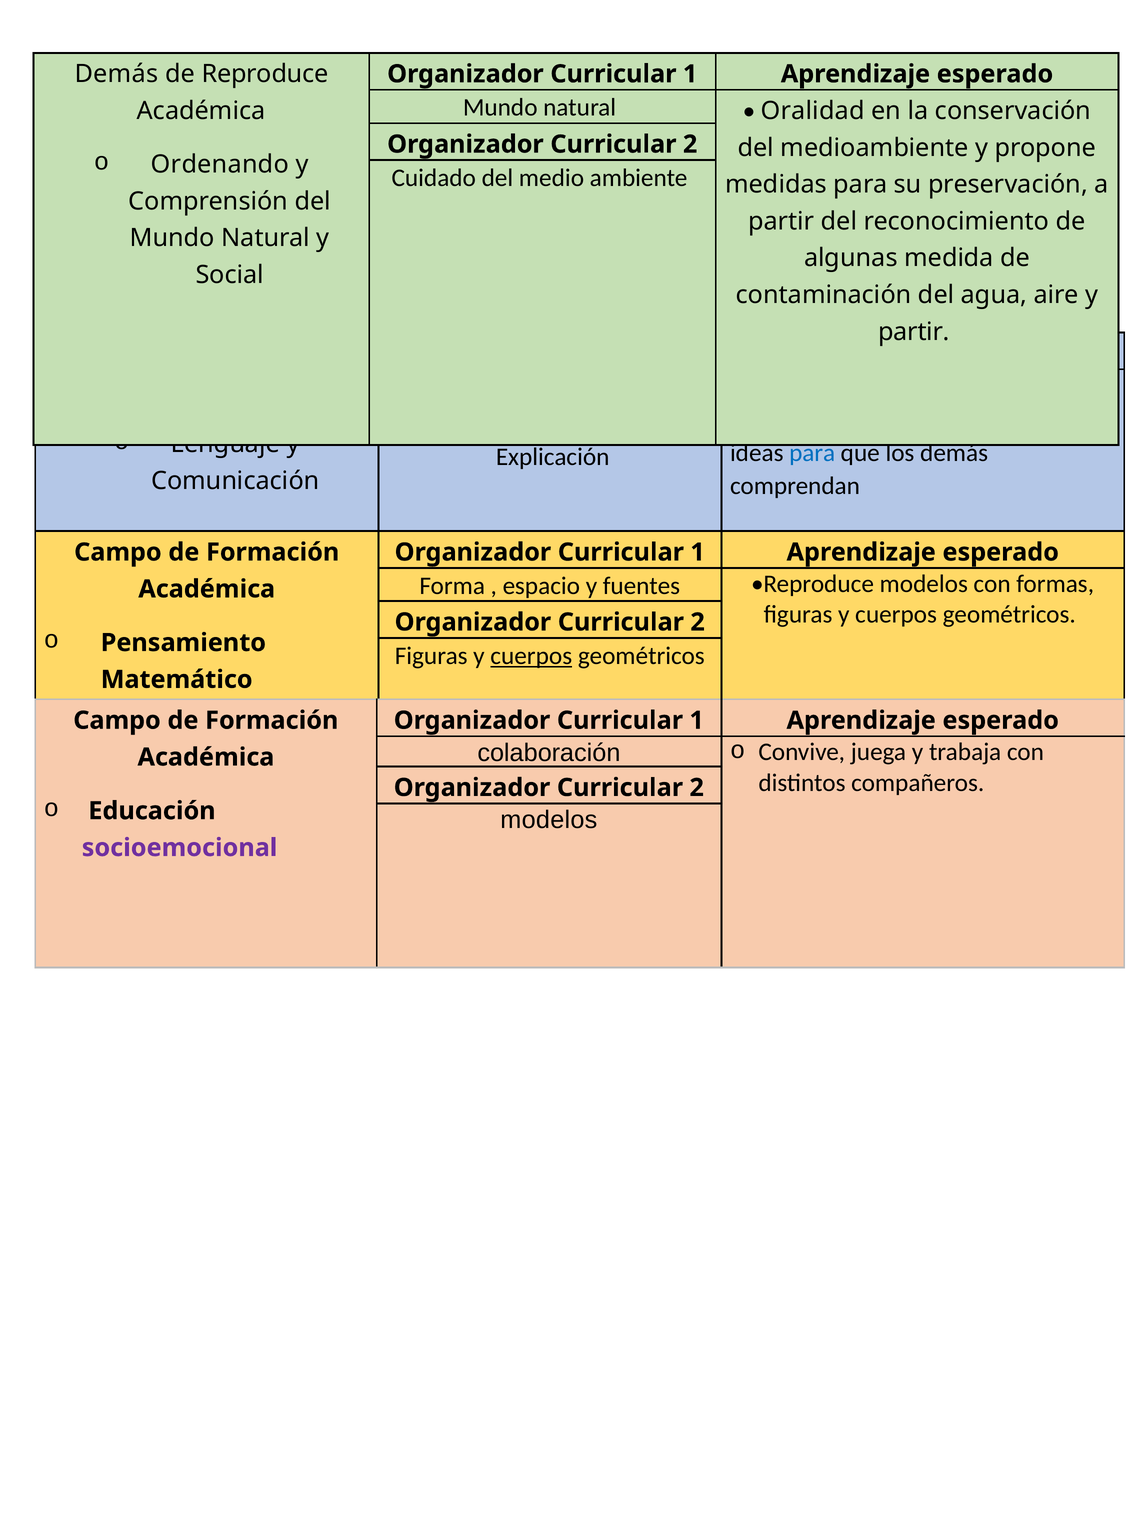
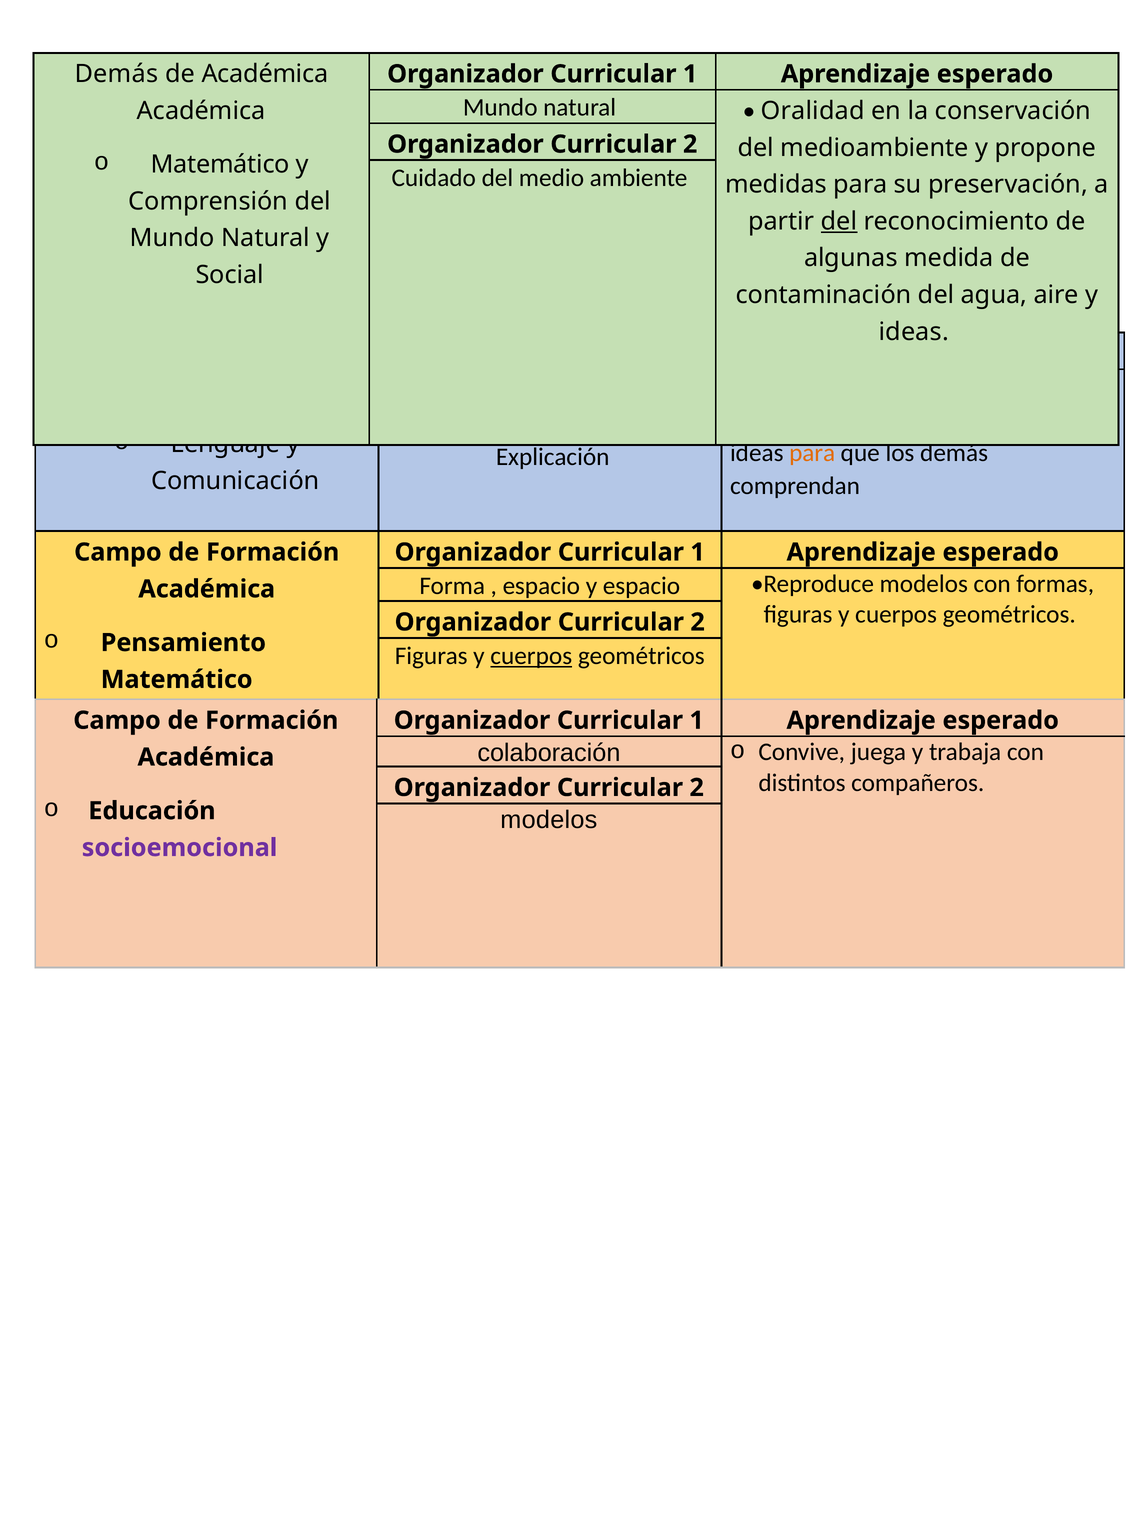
de Reproduce: Reproduce -> Académica
o Ordenando: Ordenando -> Matemático
del at (839, 221) underline: none -> present
partir at (914, 332): partir -> ideas
para at (812, 453) colour: blue -> orange
y fuentes: fuentes -> espacio
